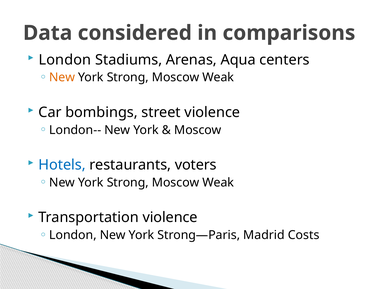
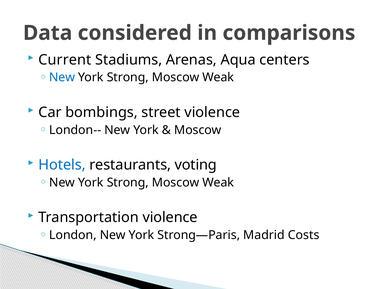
London at (65, 60): London -> Current
New at (62, 77) colour: orange -> blue
voters: voters -> voting
